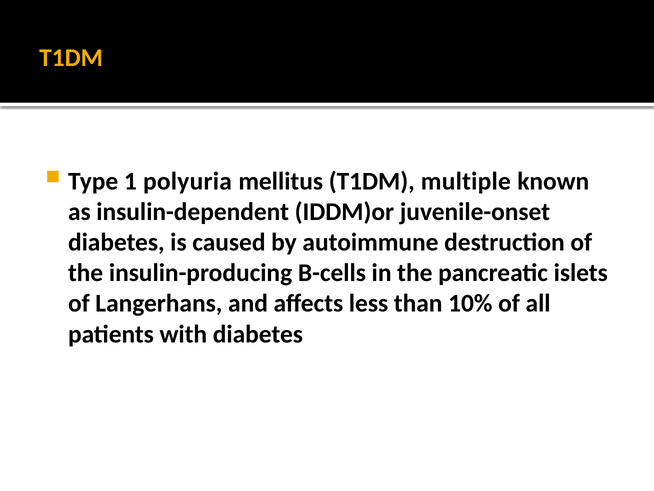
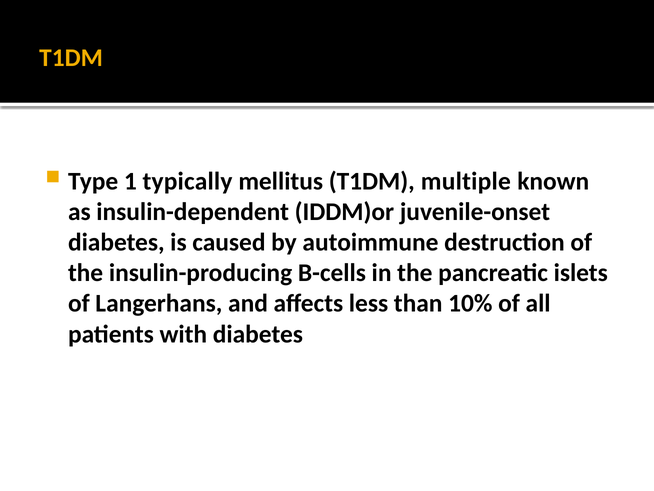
polyuria: polyuria -> typically
